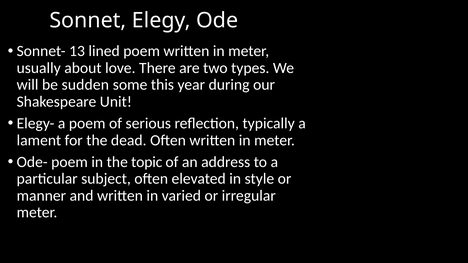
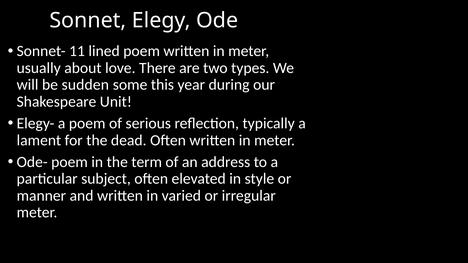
13: 13 -> 11
topic: topic -> term
